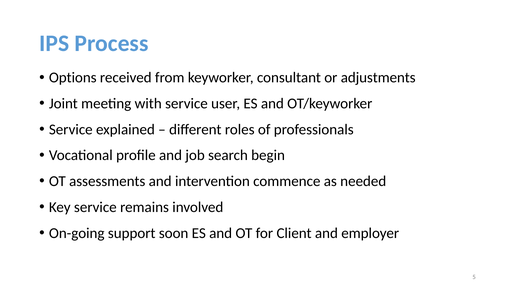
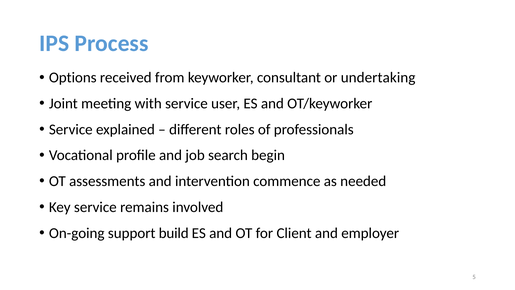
adjustments: adjustments -> undertaking
soon: soon -> build
